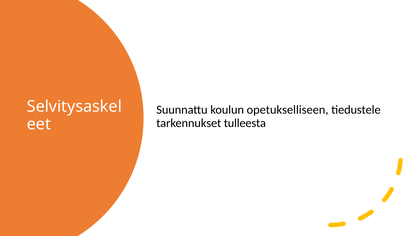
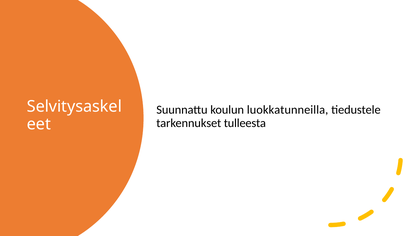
opetukselliseen: opetukselliseen -> luokkatunneilla
